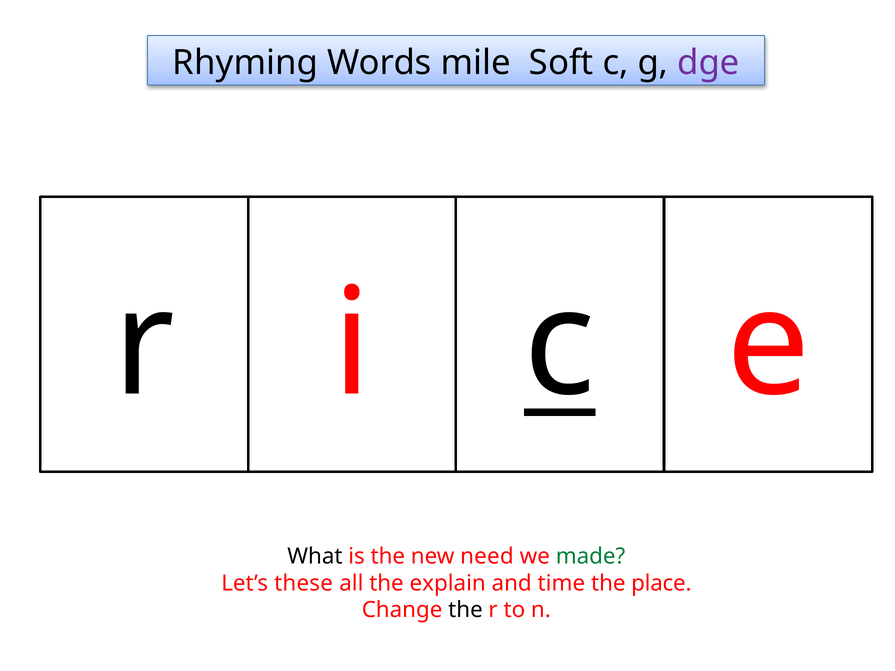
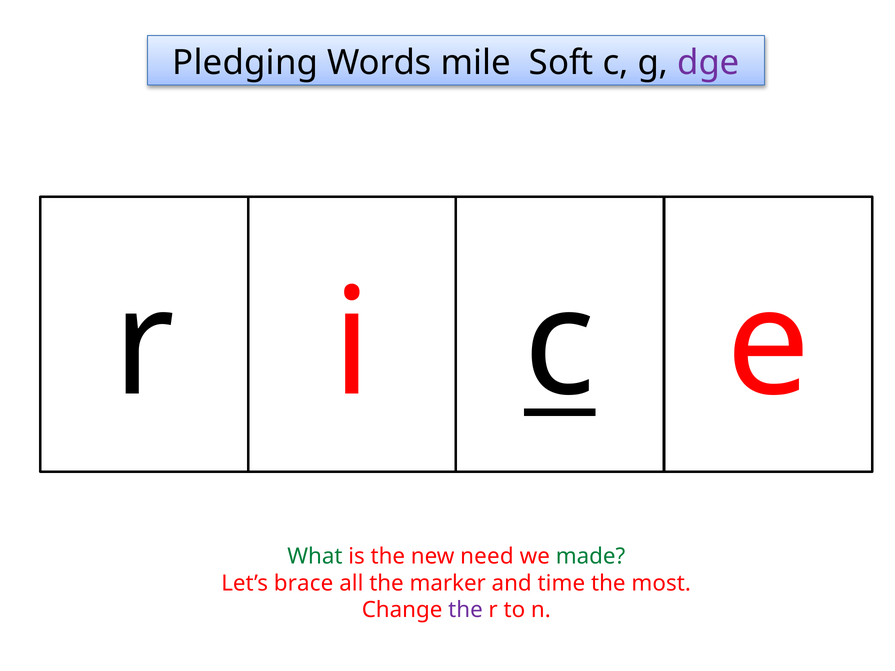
Rhyming: Rhyming -> Pledging
What colour: black -> green
these: these -> brace
explain: explain -> marker
place: place -> most
the at (466, 610) colour: black -> purple
